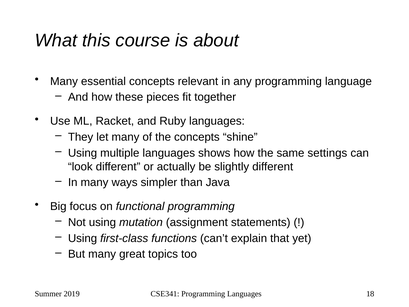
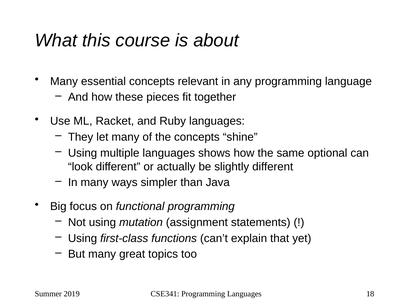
settings: settings -> optional
